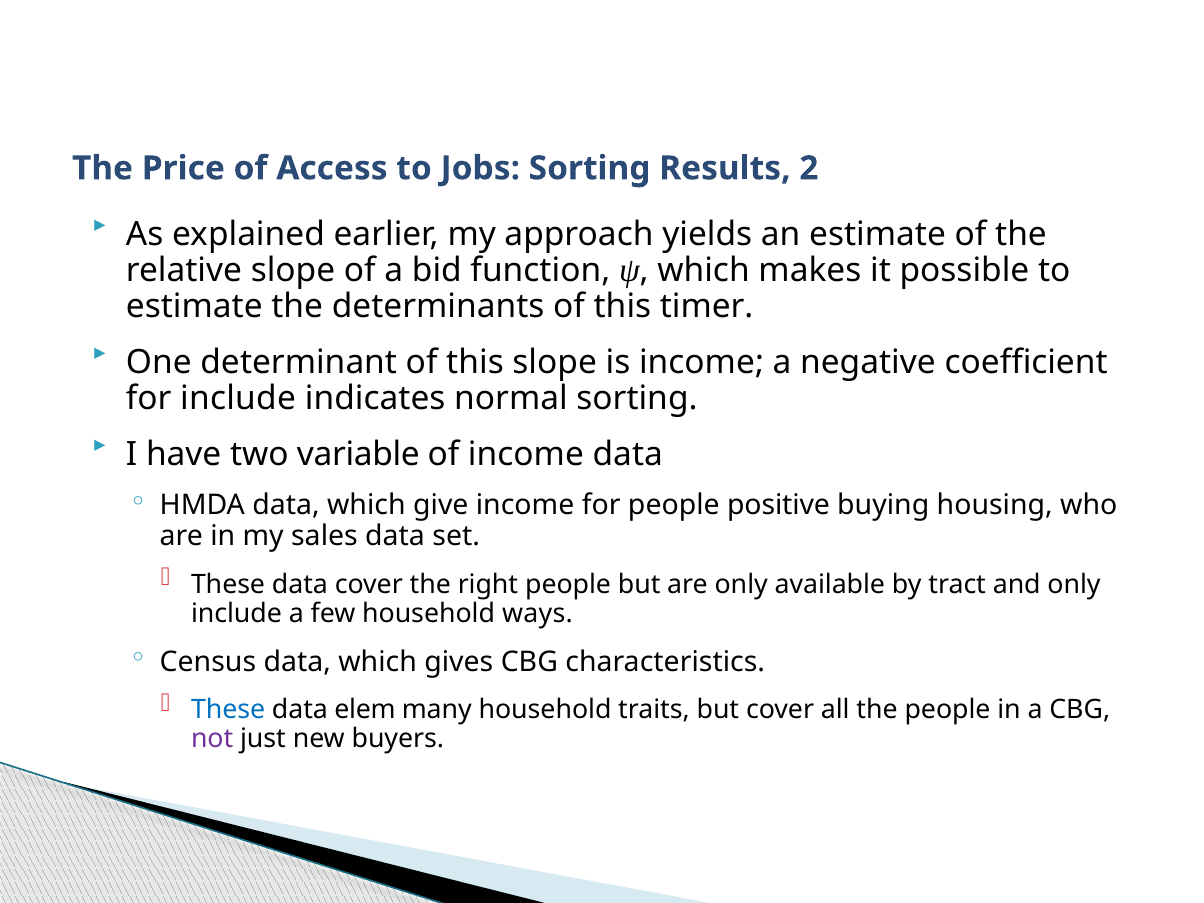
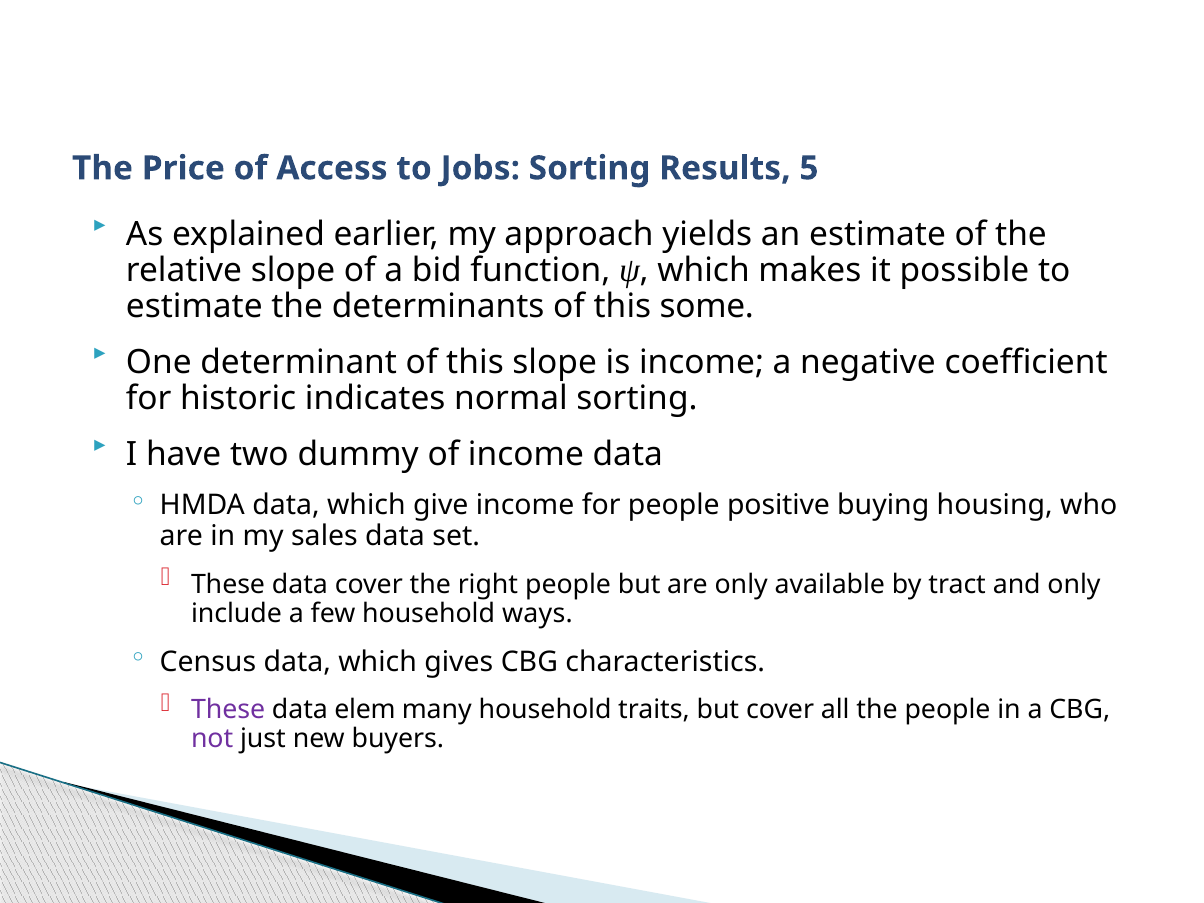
2: 2 -> 5
timer: timer -> some
for include: include -> historic
variable: variable -> dummy
These at (228, 710) colour: blue -> purple
